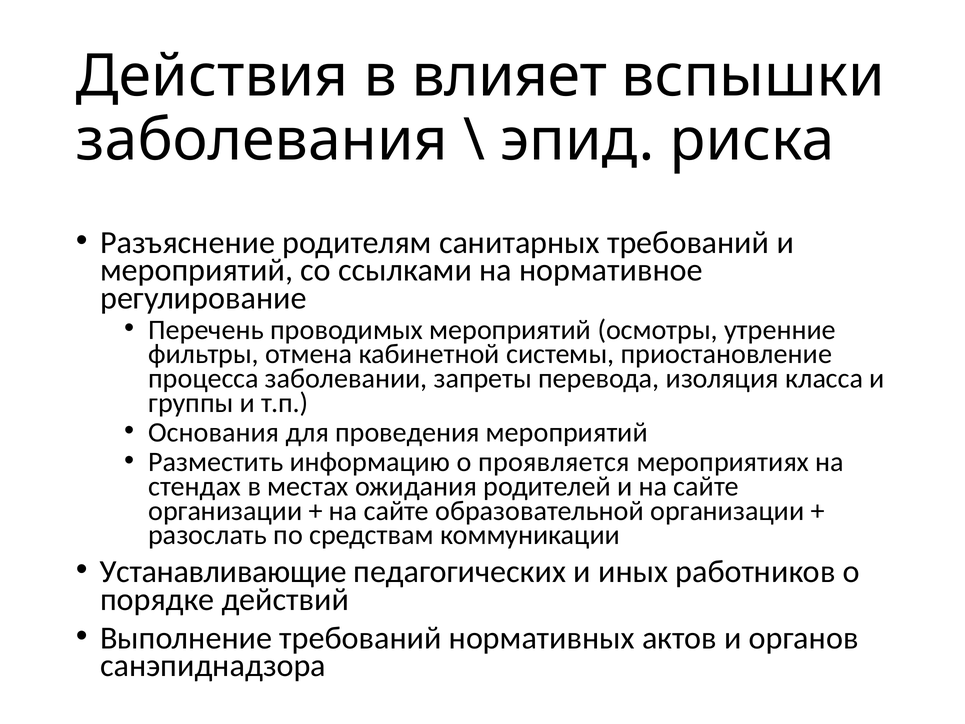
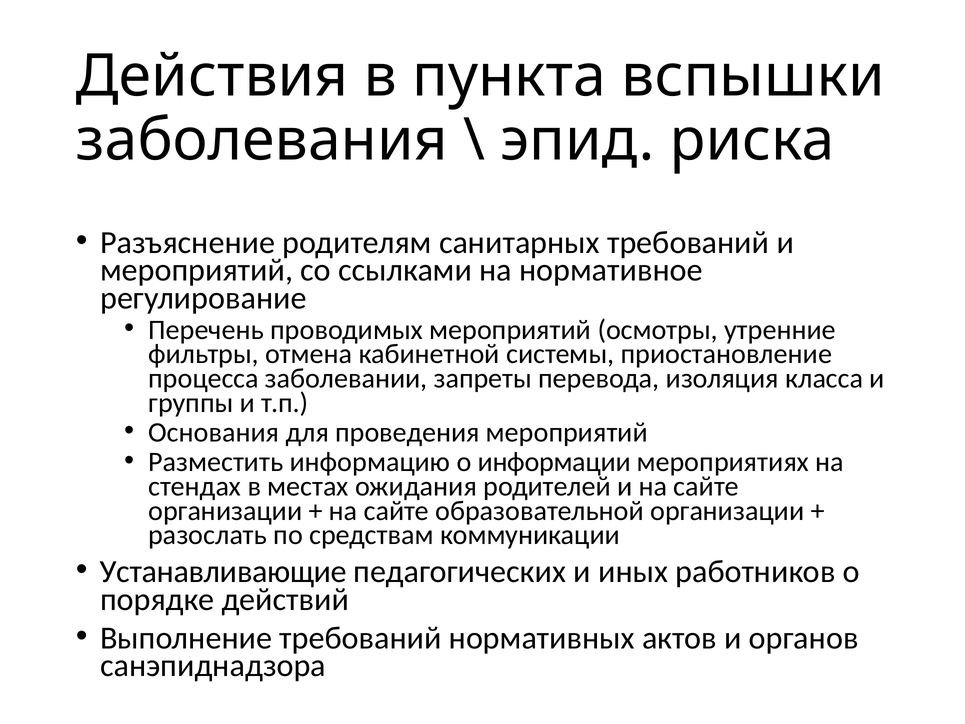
влияет: влияет -> пункта
проявляется: проявляется -> информации
